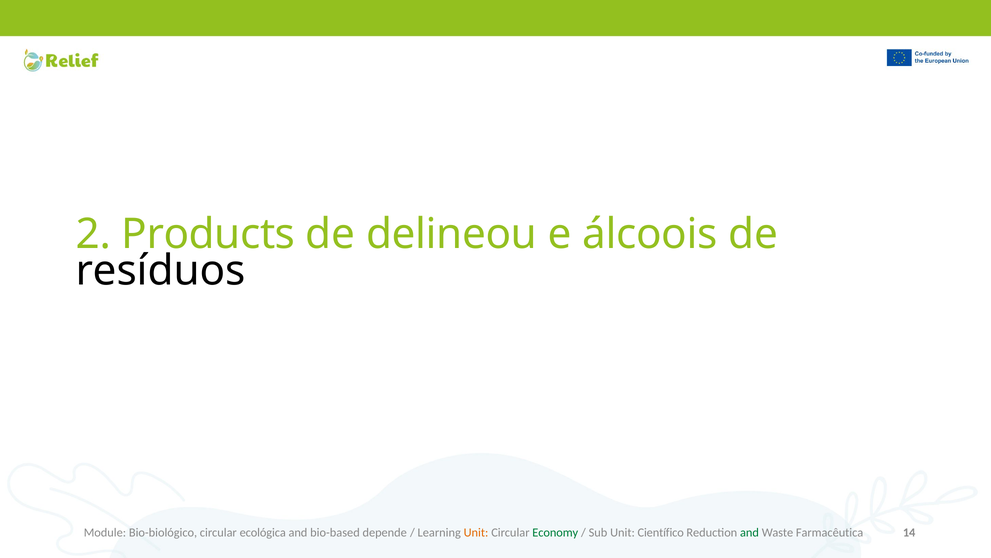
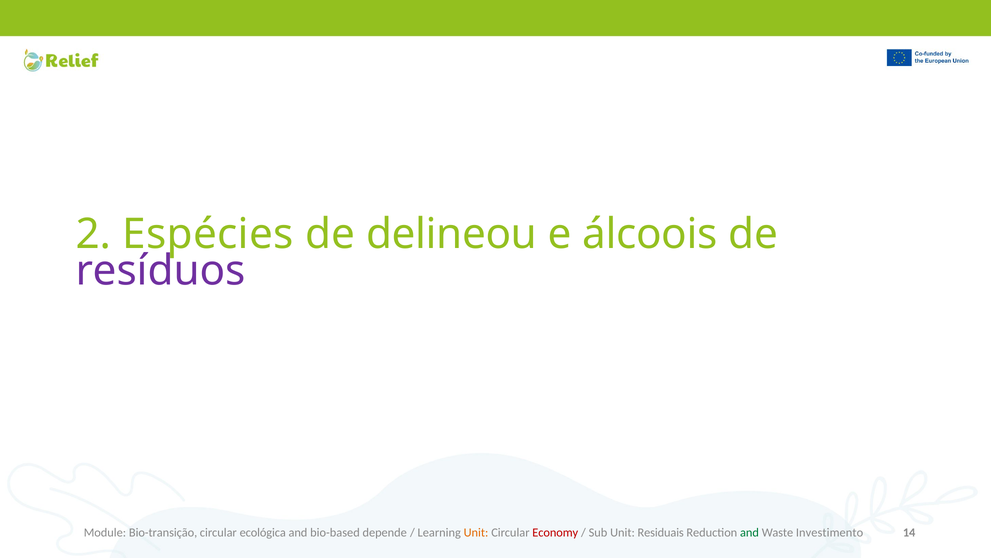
Products: Products -> Espécies
resíduos colour: black -> purple
Bio-biológico: Bio-biológico -> Bio-transição
Economy colour: green -> red
Científico: Científico -> Residuais
Farmacêutica: Farmacêutica -> Investimento
